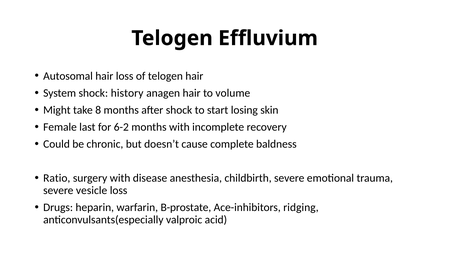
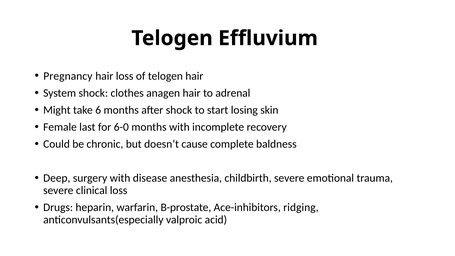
Autosomal: Autosomal -> Pregnancy
history: history -> clothes
volume: volume -> adrenal
8: 8 -> 6
6-2: 6-2 -> 6-0
Ratio: Ratio -> Deep
vesicle: vesicle -> clinical
